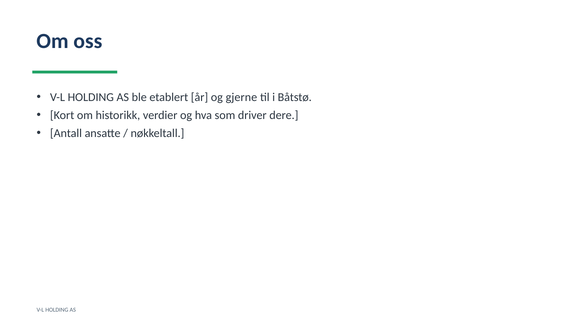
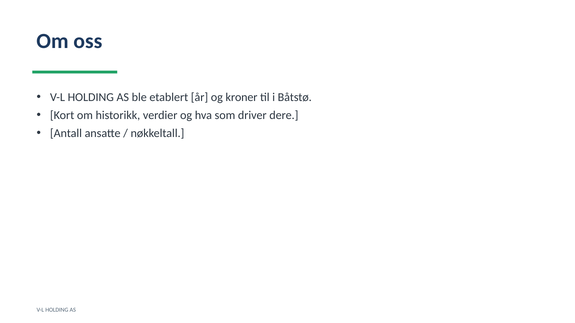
gjerne: gjerne -> kroner
